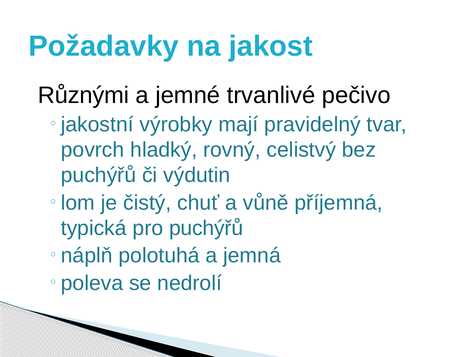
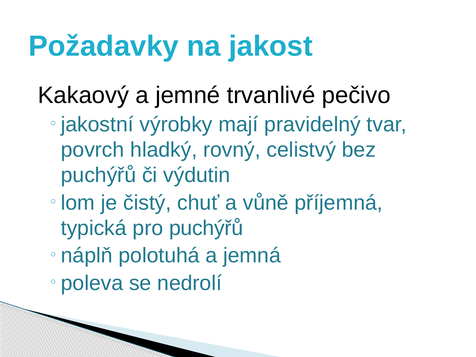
Různými: Různými -> Kakaový
